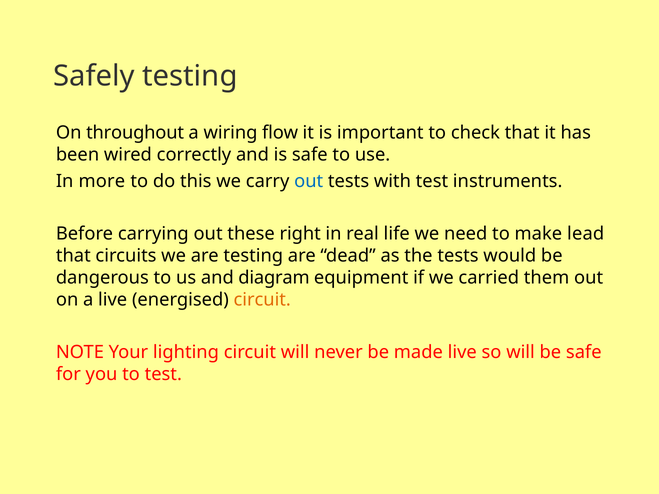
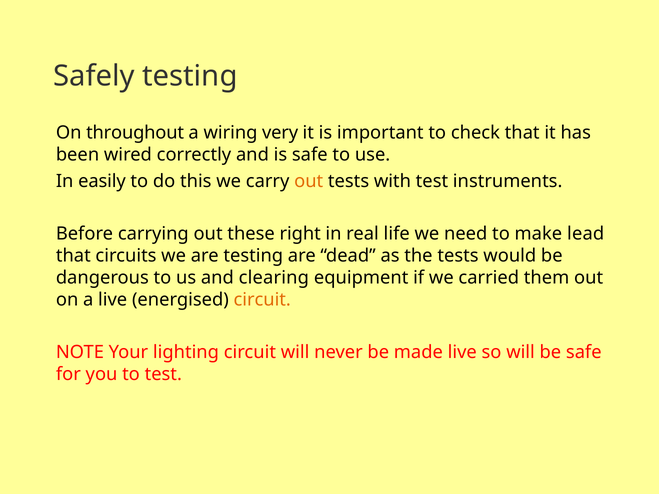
flow: flow -> very
more: more -> easily
out at (309, 181) colour: blue -> orange
diagram: diagram -> clearing
